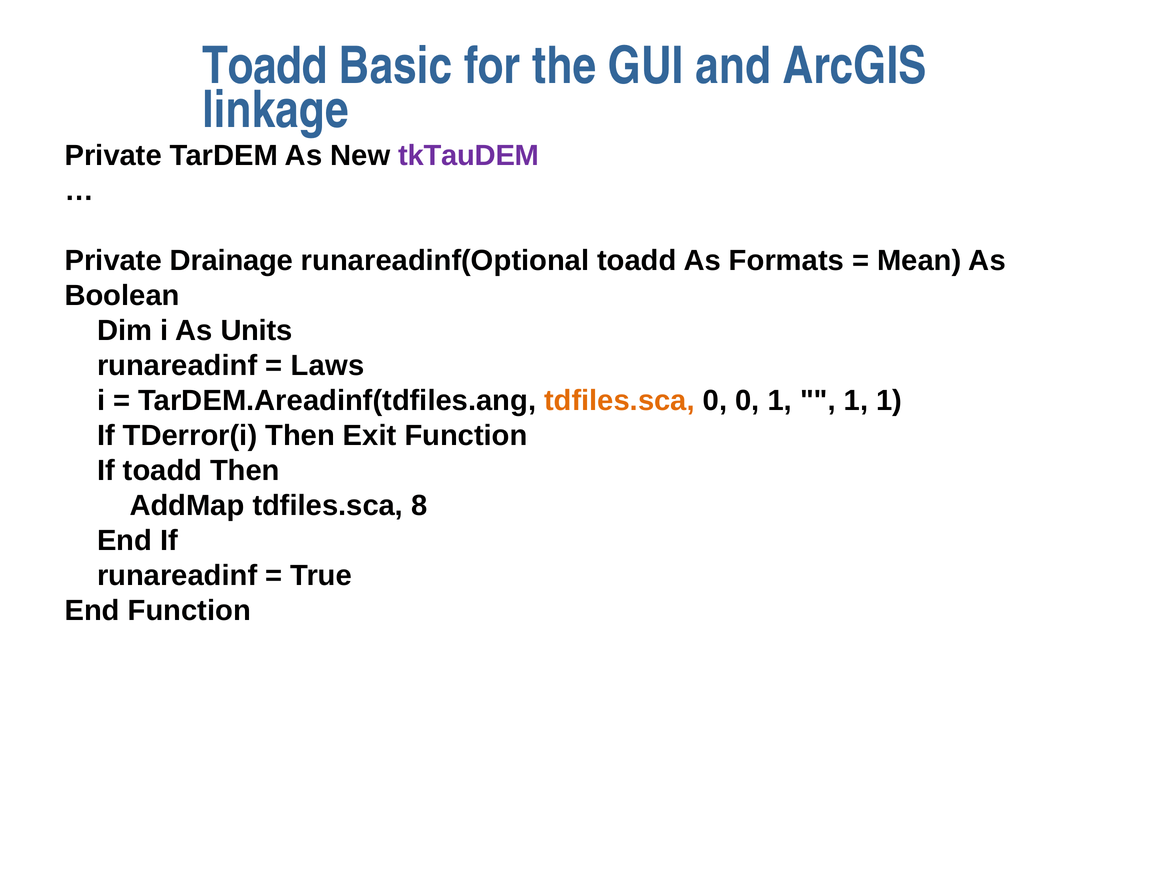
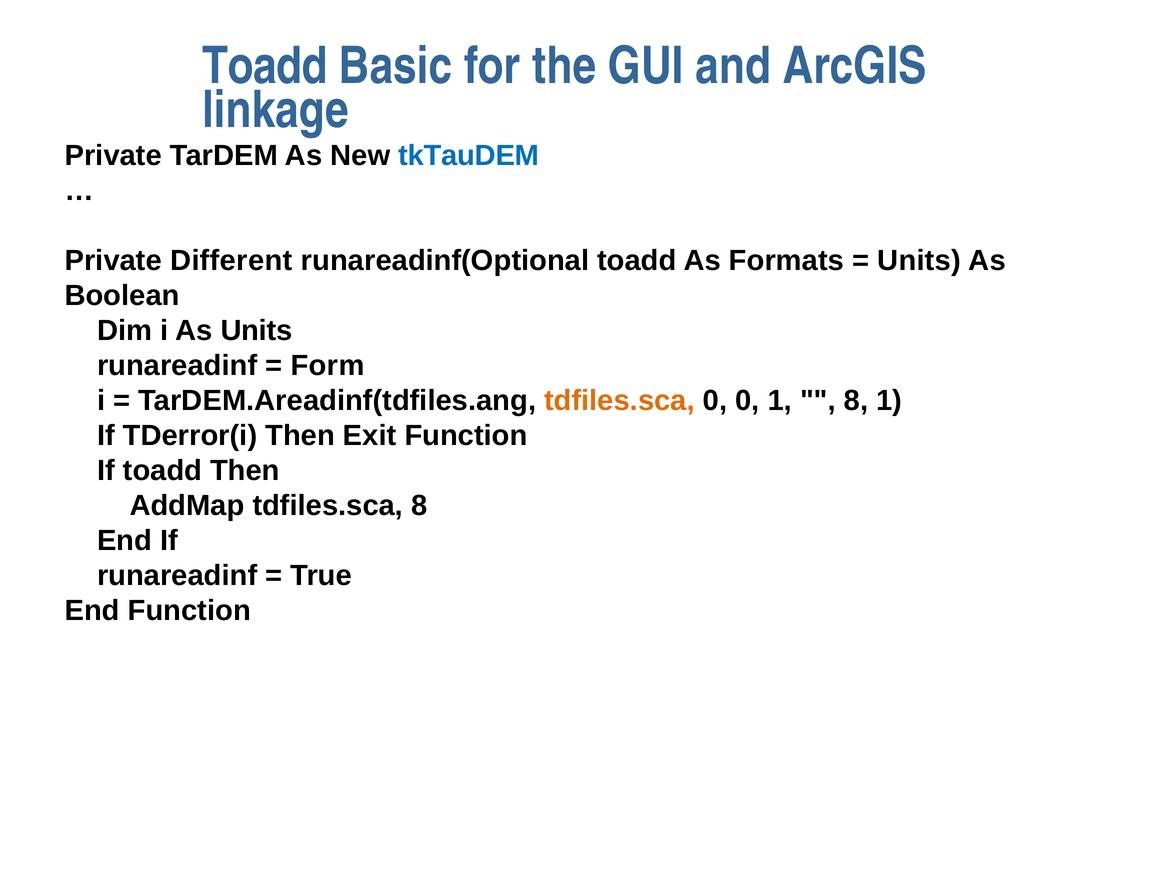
tkTauDEM colour: purple -> blue
Drainage: Drainage -> Different
Mean at (919, 261): Mean -> Units
Laws: Laws -> Form
1 at (856, 401): 1 -> 8
